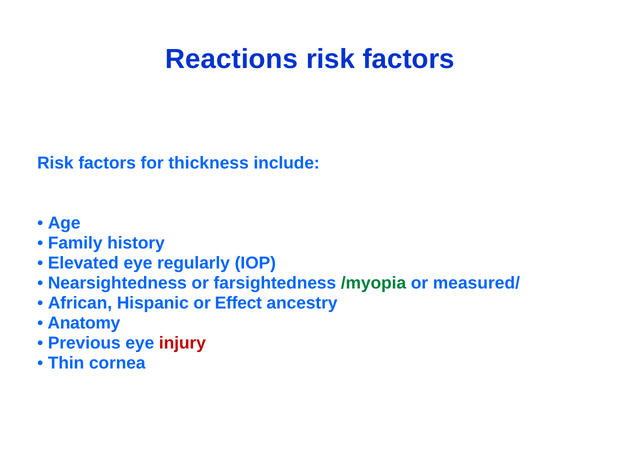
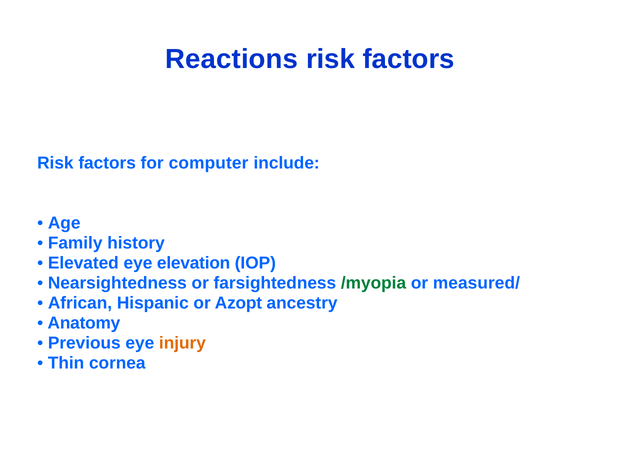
thickness: thickness -> computer
regularly: regularly -> elevation
Effect: Effect -> Azopt
injury colour: red -> orange
